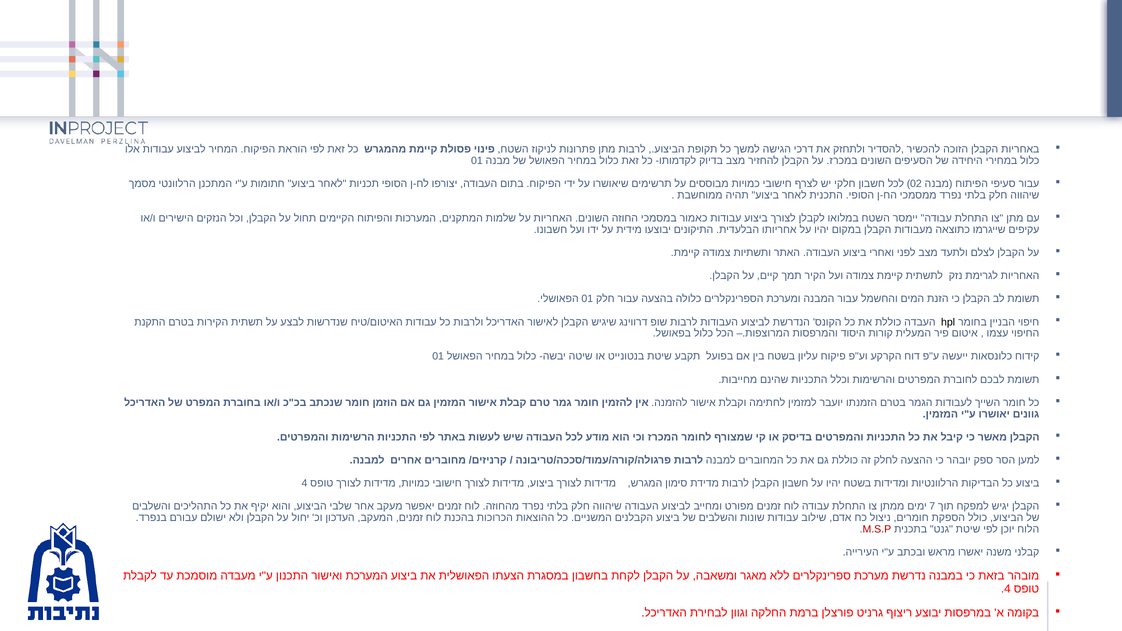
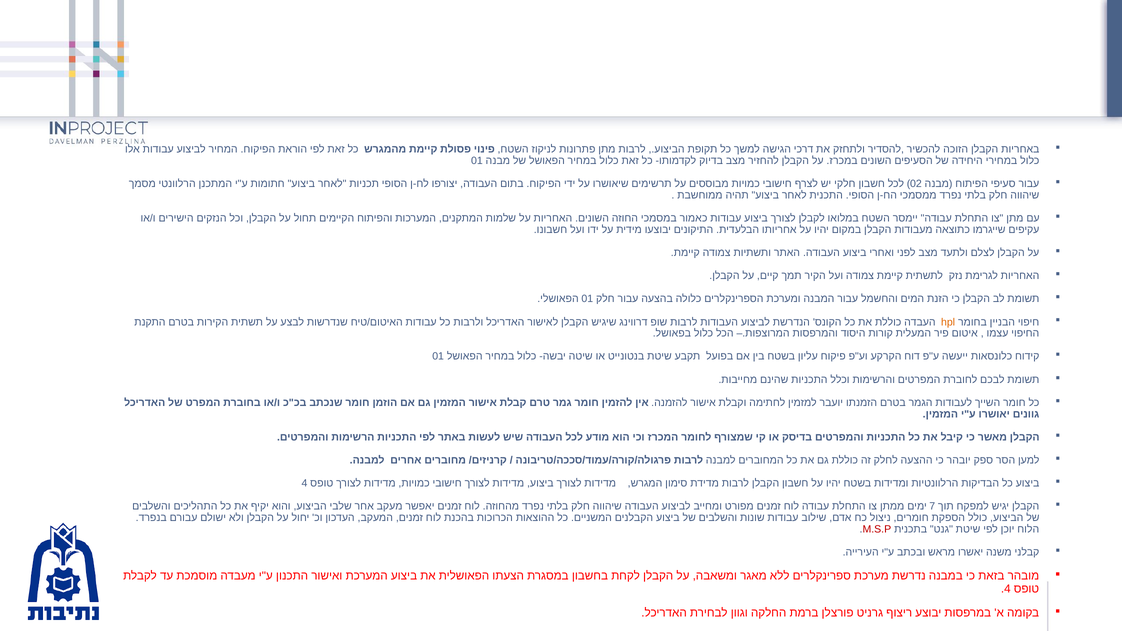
hpl colour: black -> orange
